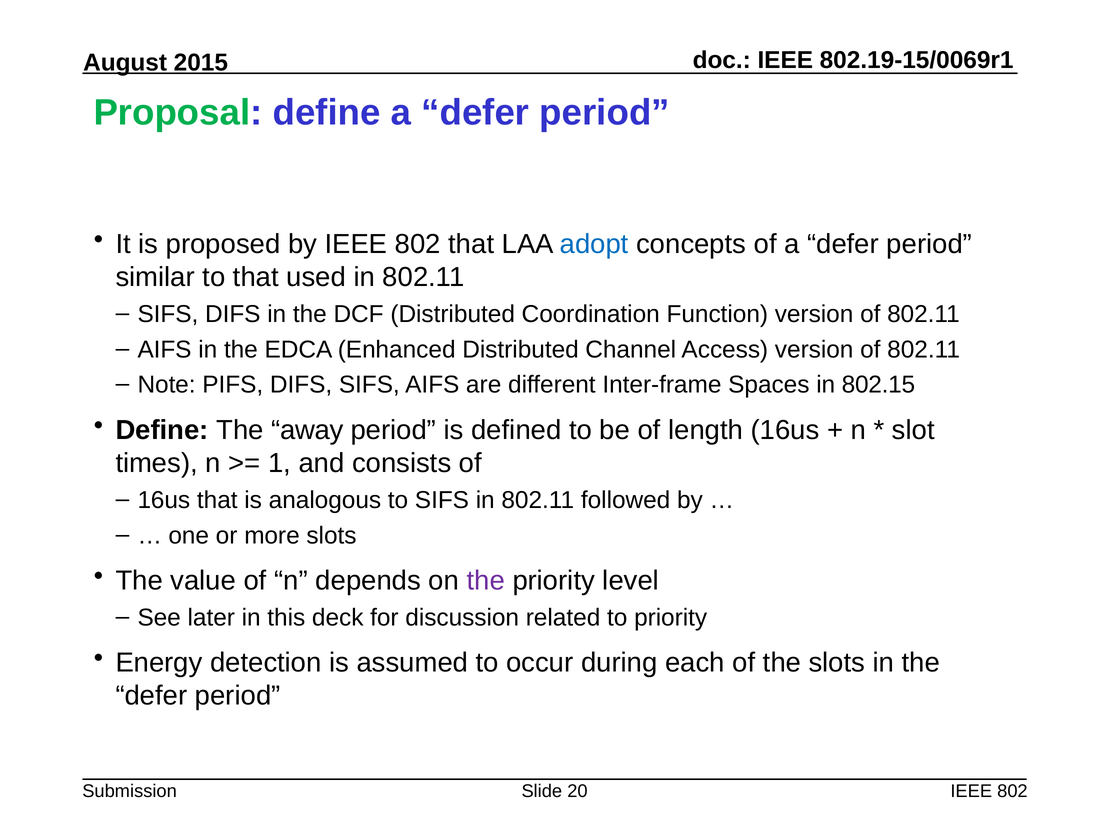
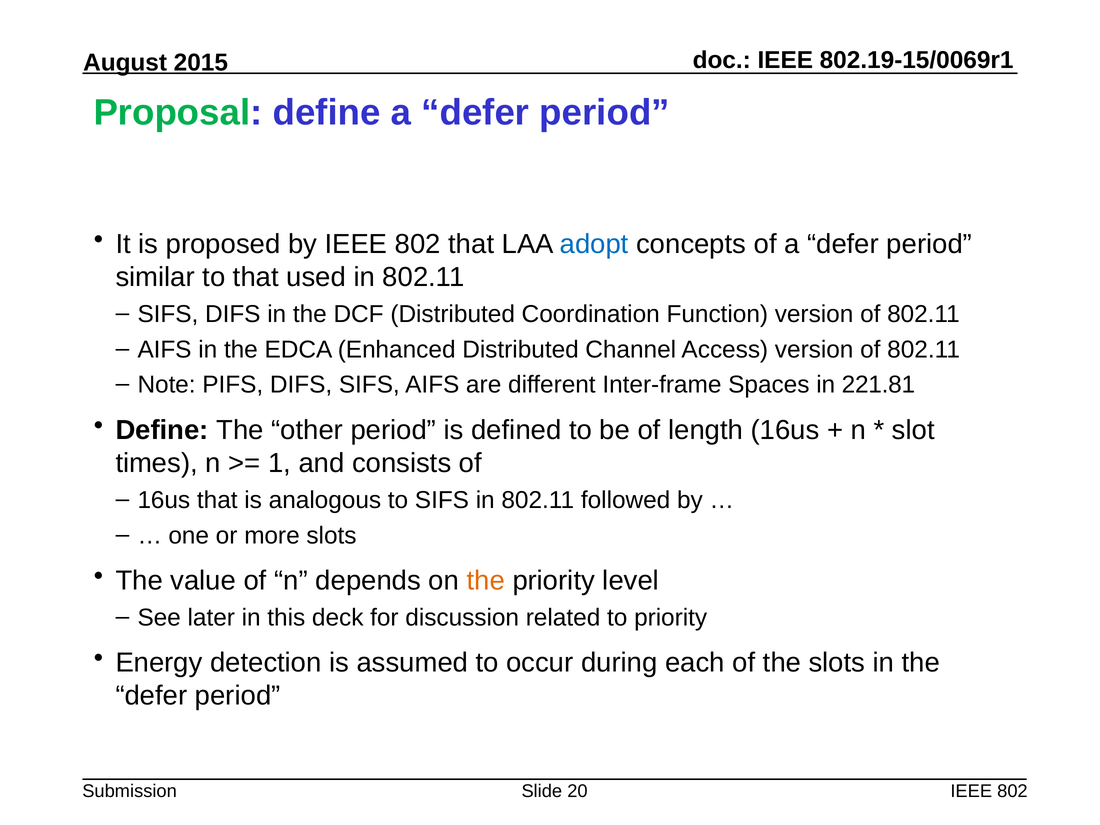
802.15: 802.15 -> 221.81
away: away -> other
the at (486, 581) colour: purple -> orange
